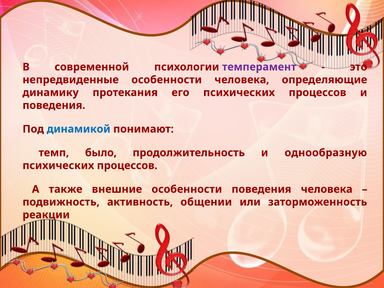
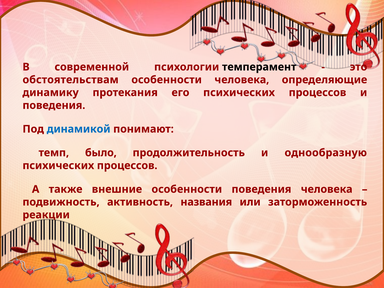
темперамент colour: purple -> black
непредвиденные: непредвиденные -> обстоятельствам
общении: общении -> названия
